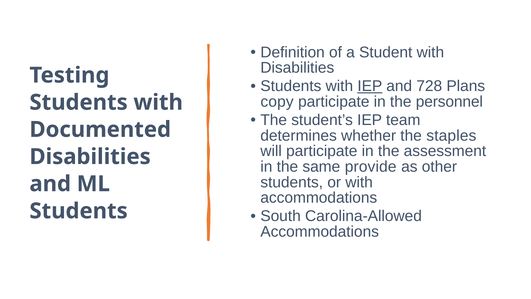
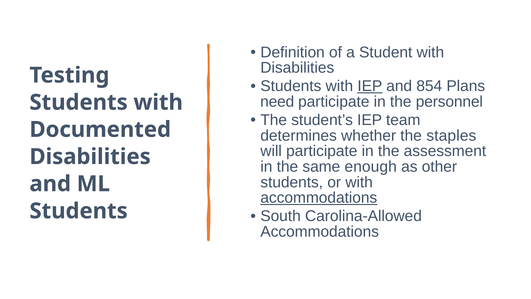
728: 728 -> 854
copy: copy -> need
provide: provide -> enough
accommodations at (319, 198) underline: none -> present
